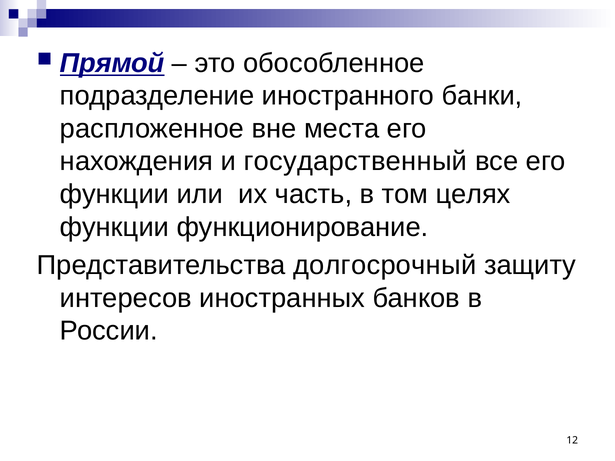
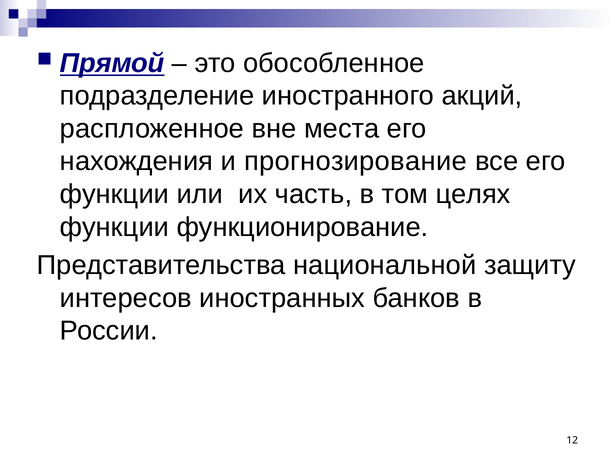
банки: банки -> акций
государственный: государственный -> прогнозирование
долгосрочный: долгосрочный -> национальной
